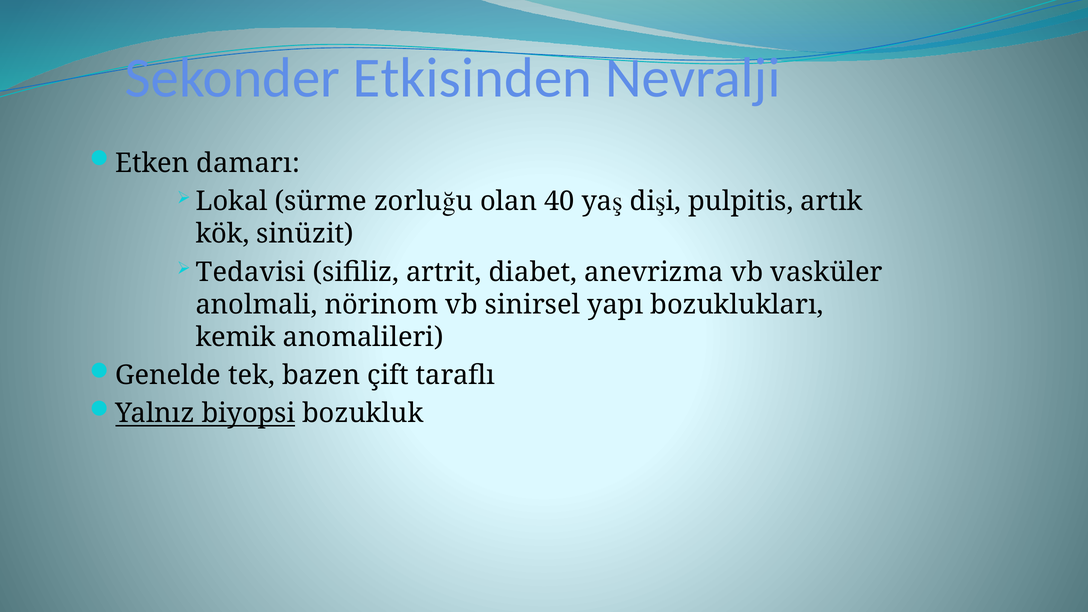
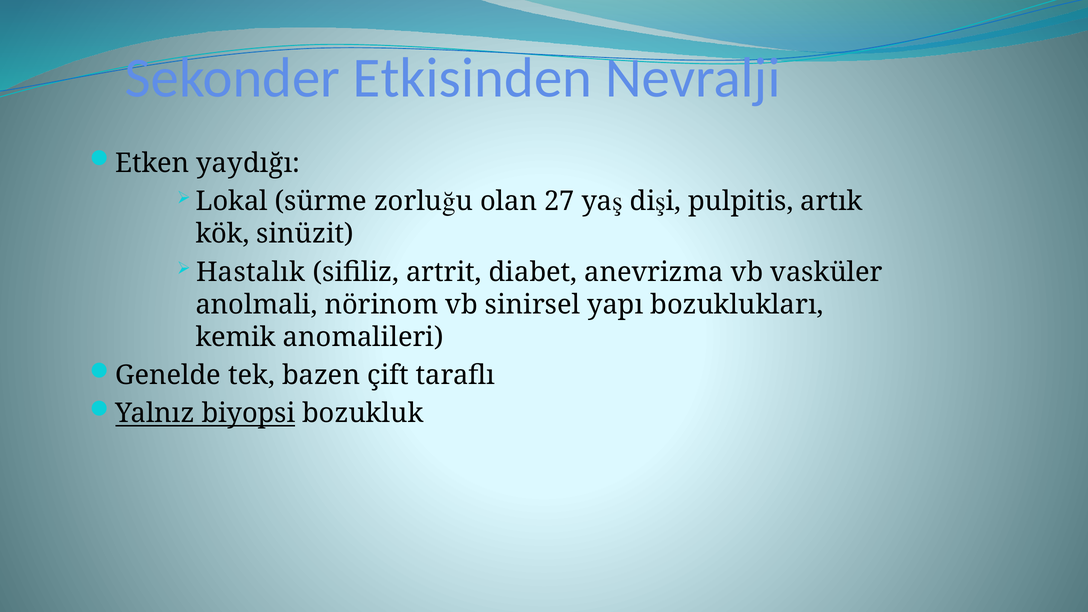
damarı: damarı -> yaydığı
40: 40 -> 27
Tedavisi: Tedavisi -> Hastalık
